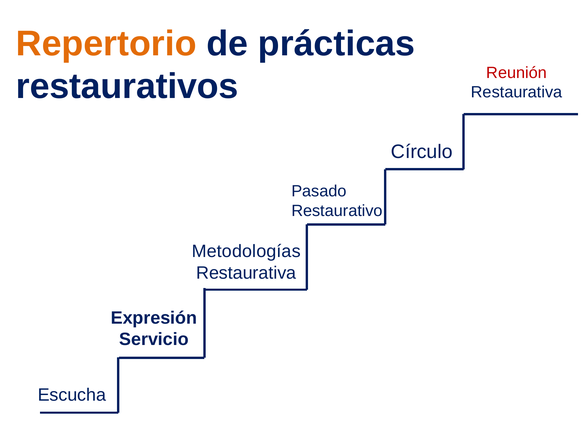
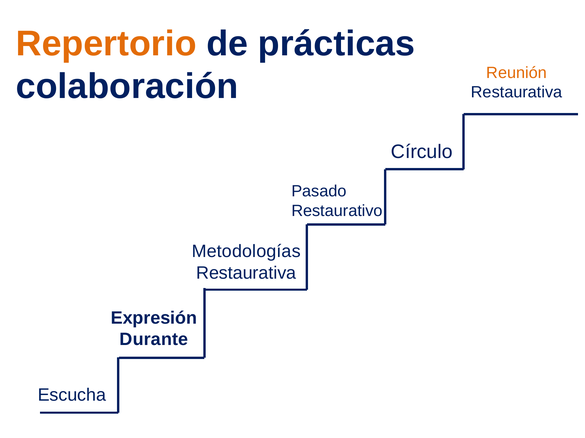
Reunión colour: red -> orange
restaurativos: restaurativos -> colaboración
Servicio: Servicio -> Durante
